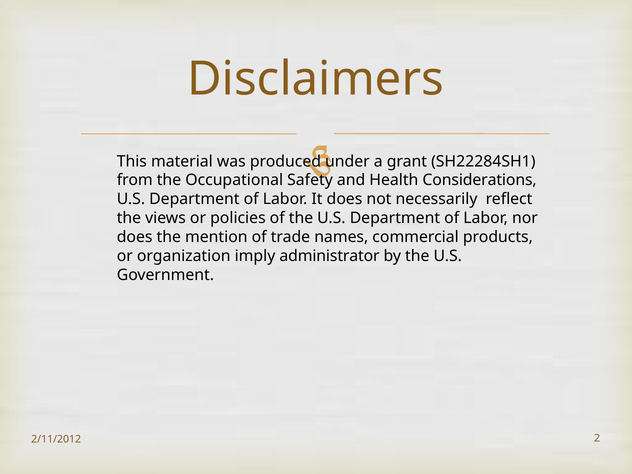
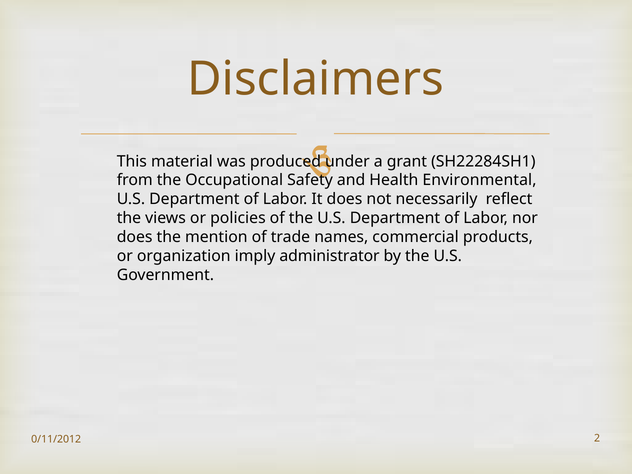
Considerations: Considerations -> Environmental
2/11/2012: 2/11/2012 -> 0/11/2012
